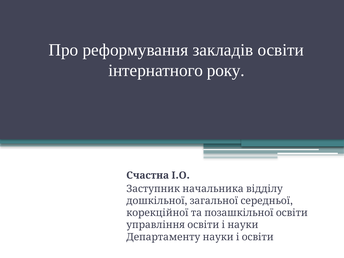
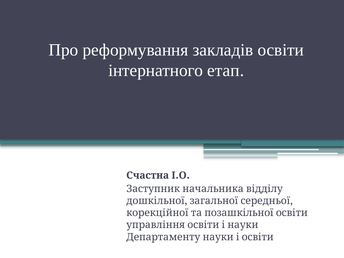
року: року -> етап
